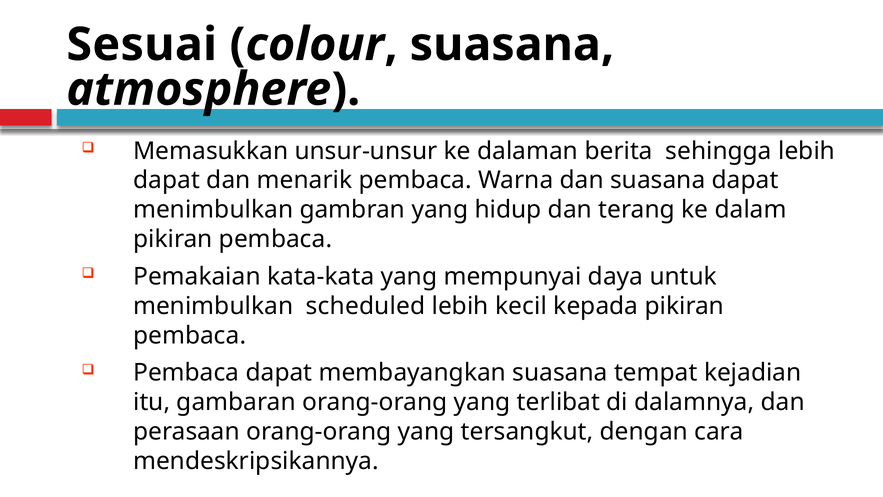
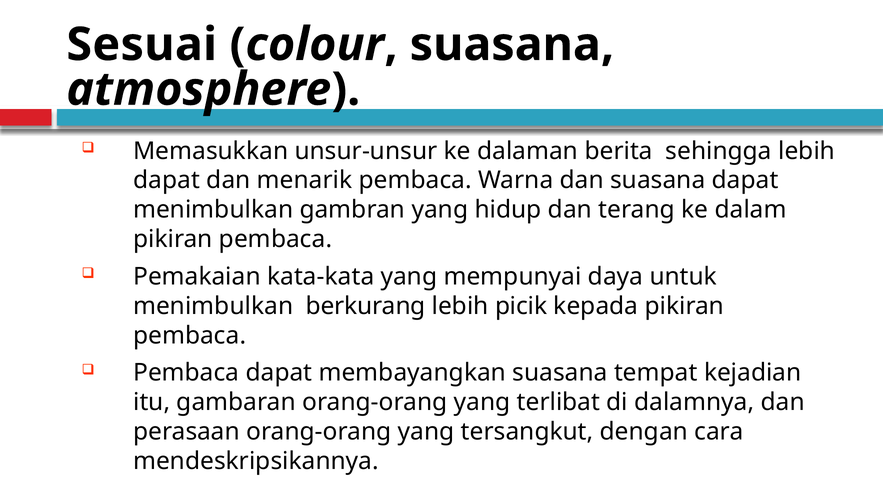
scheduled: scheduled -> berkurang
kecil: kecil -> picik
